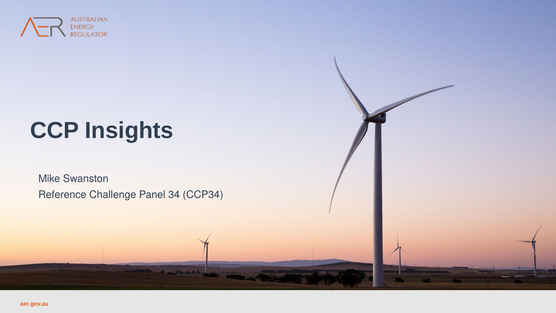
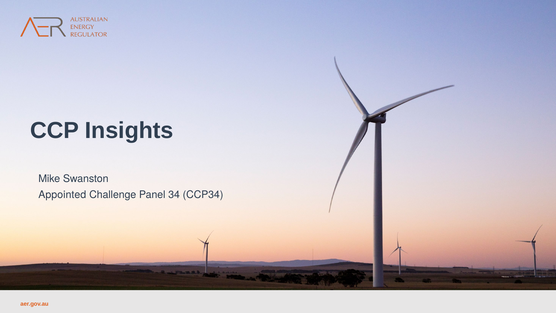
Reference: Reference -> Appointed
